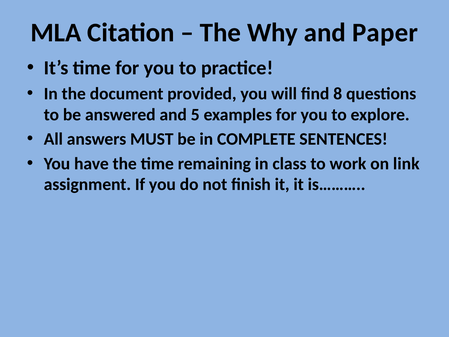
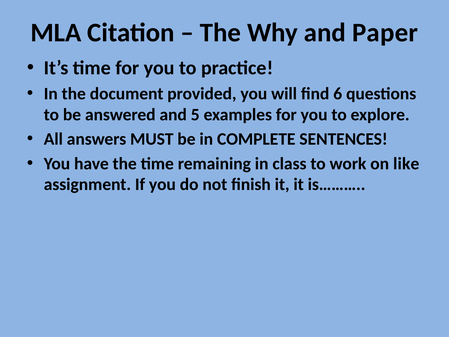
8: 8 -> 6
link: link -> like
